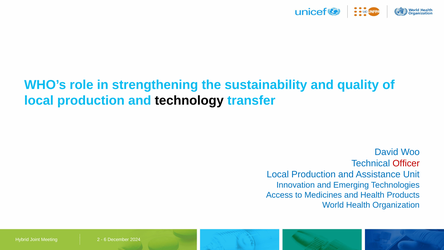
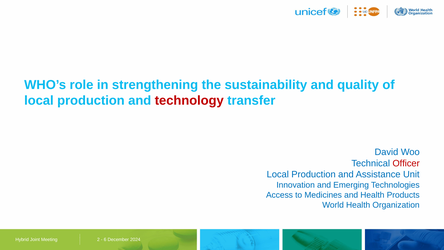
technology colour: black -> red
